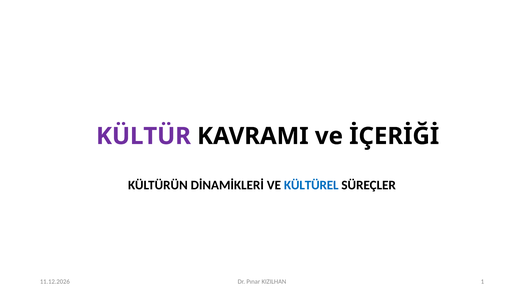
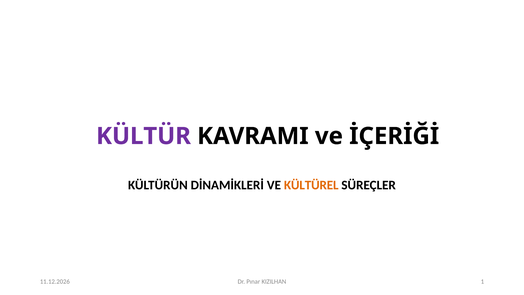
KÜLTÜREL colour: blue -> orange
